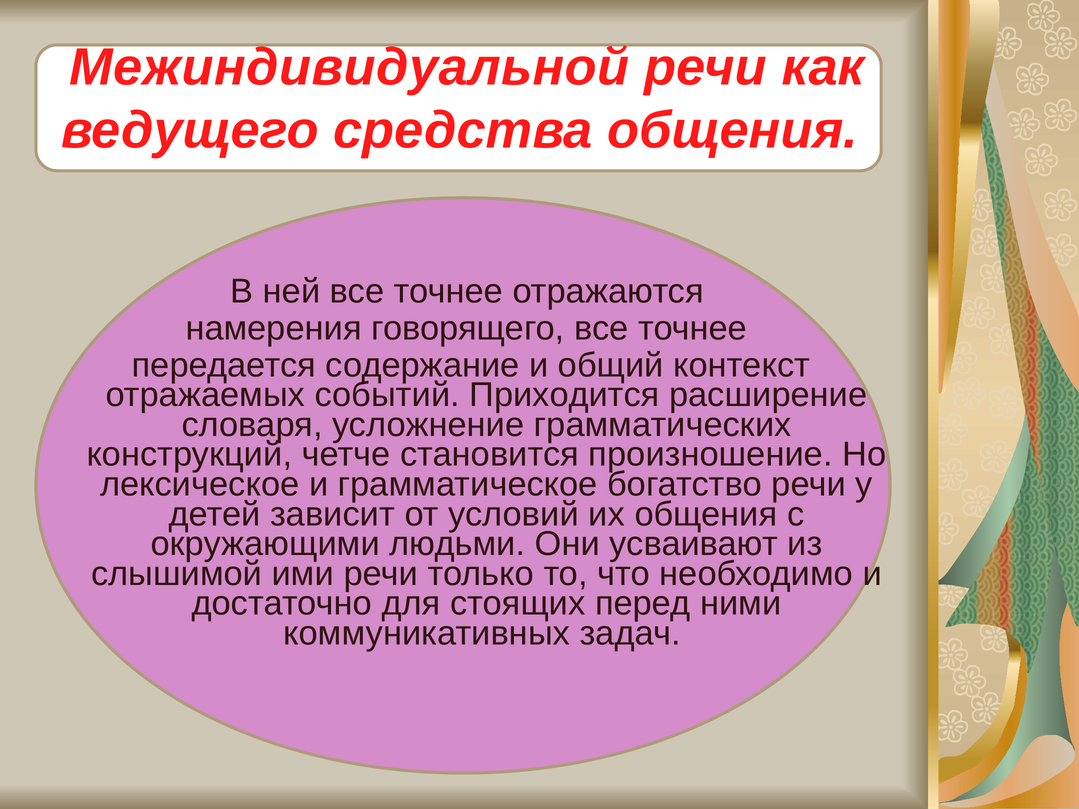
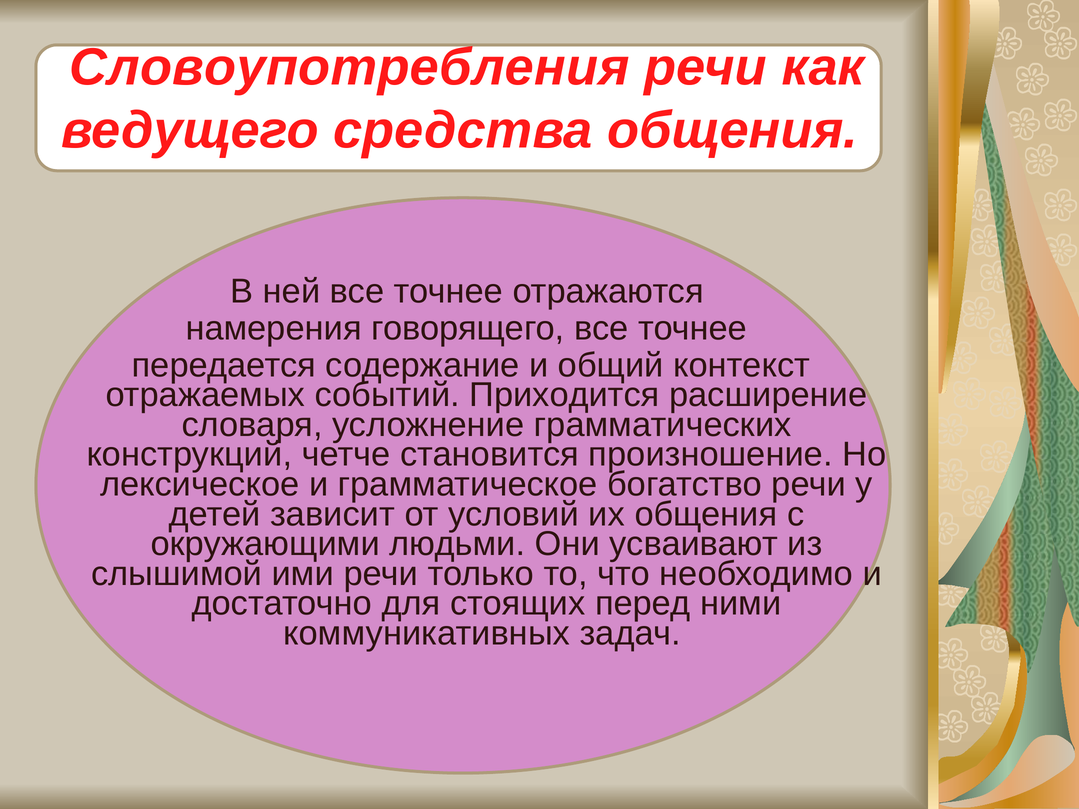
Межиндивидуальной: Межиндивидуальной -> Словоупотребления
